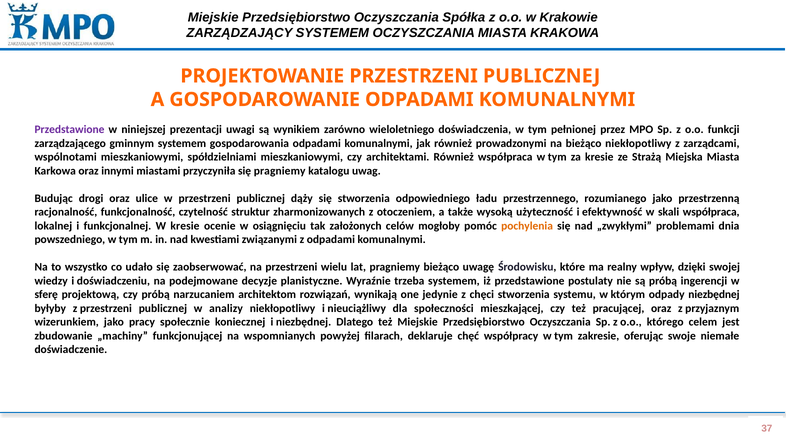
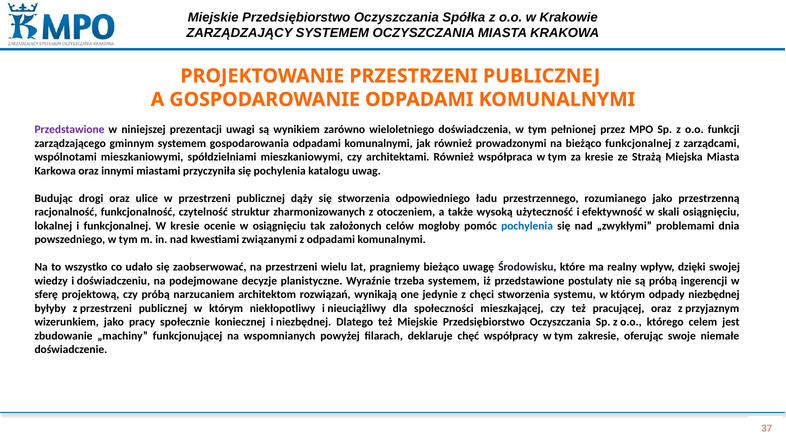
bieżąco niekłopotliwy: niekłopotliwy -> funkcjonalnej
się pragniemy: pragniemy -> pochylenia
skali współpraca: współpraca -> osiągnięciu
pochylenia at (527, 226) colour: orange -> blue
publicznej w analizy: analizy -> którym
